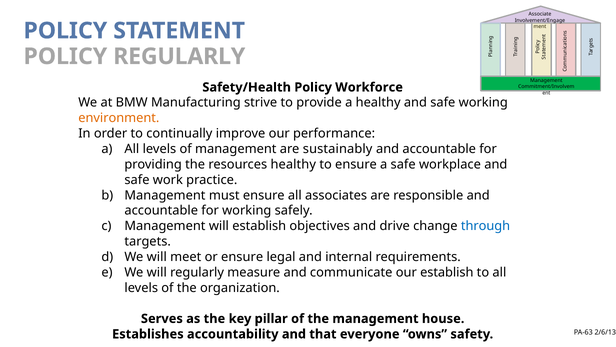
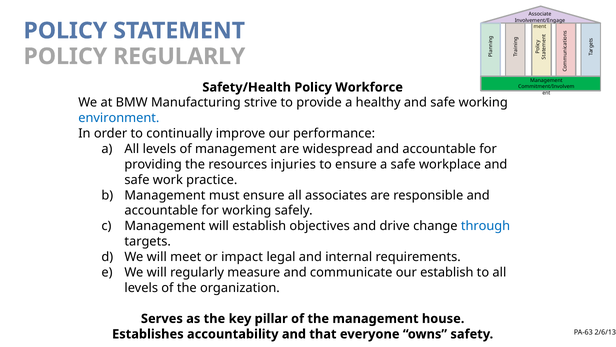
environment colour: orange -> blue
sustainably: sustainably -> widespread
resources healthy: healthy -> injuries
or ensure: ensure -> impact
